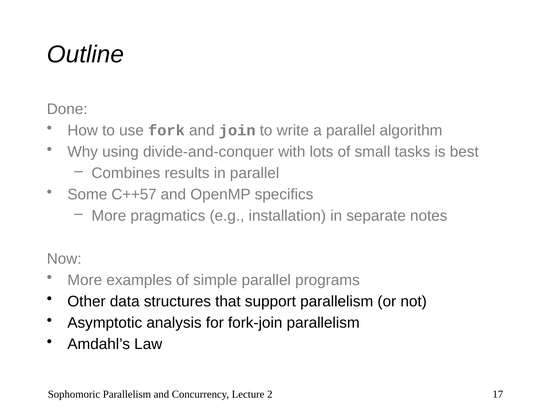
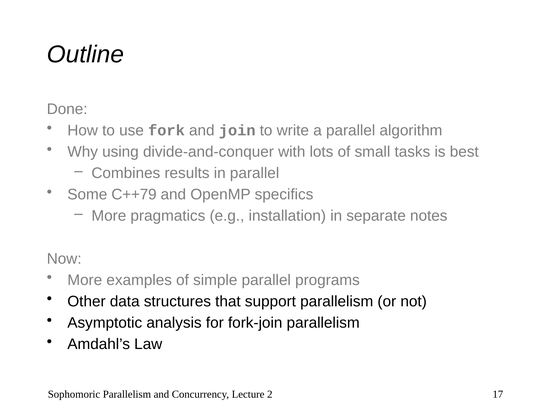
C++57: C++57 -> C++79
